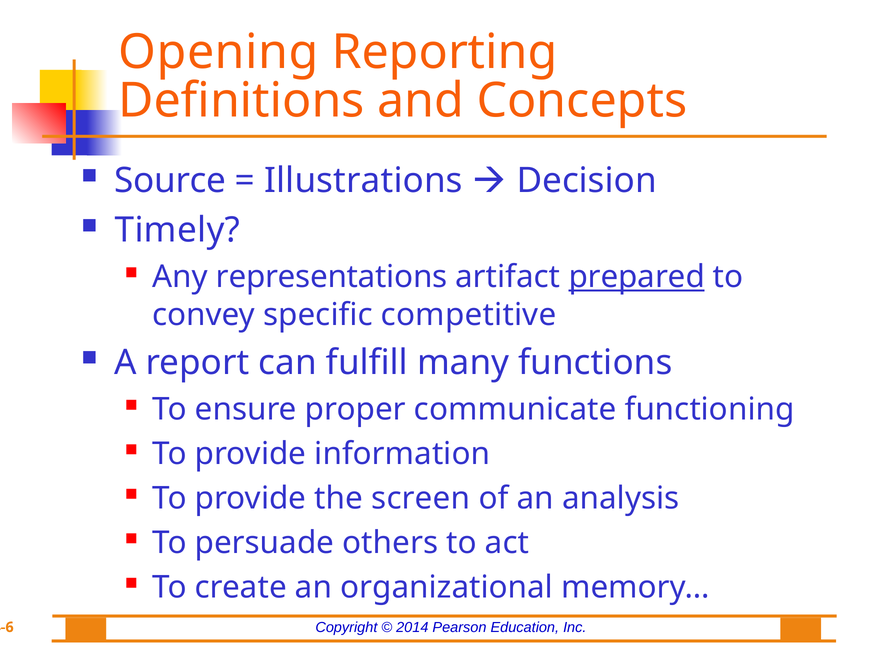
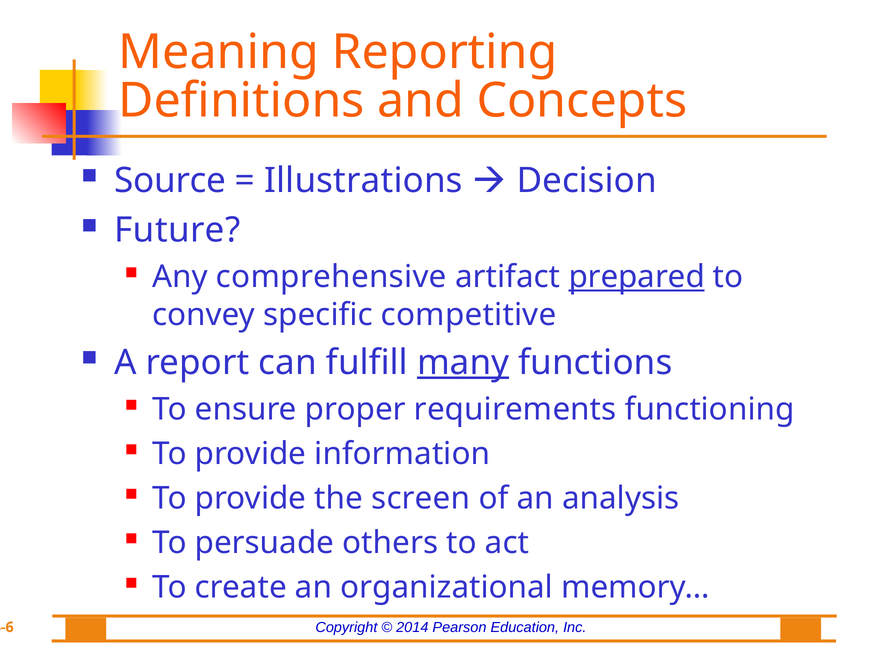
Opening: Opening -> Meaning
Timely: Timely -> Future
representations: representations -> comprehensive
many underline: none -> present
communicate: communicate -> requirements
